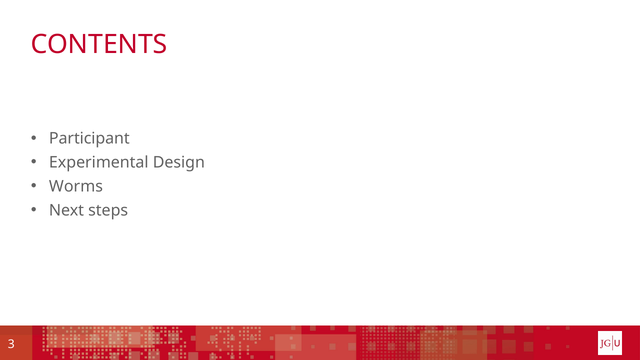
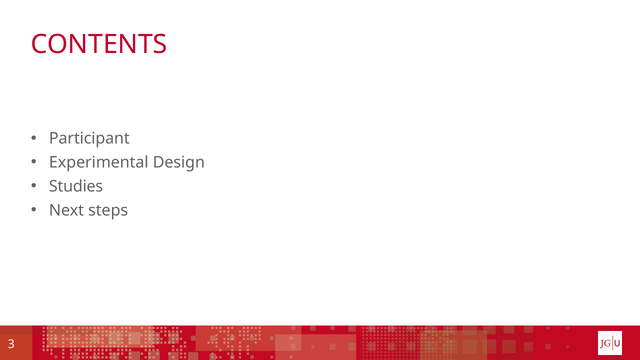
Worms: Worms -> Studies
